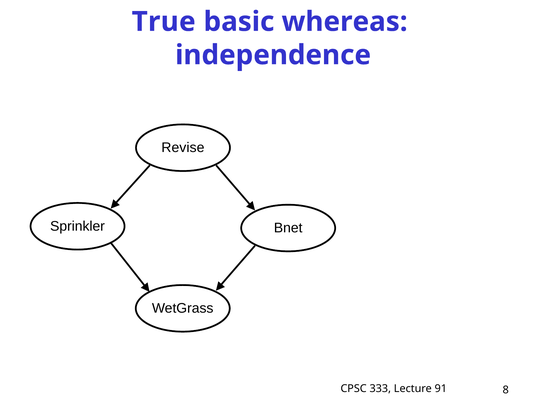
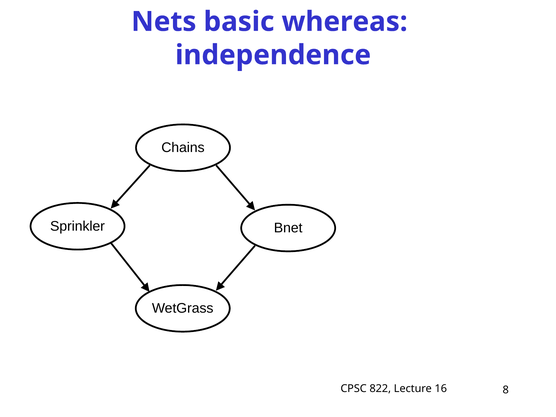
True: True -> Nets
Revise: Revise -> Chains
333: 333 -> 822
91: 91 -> 16
